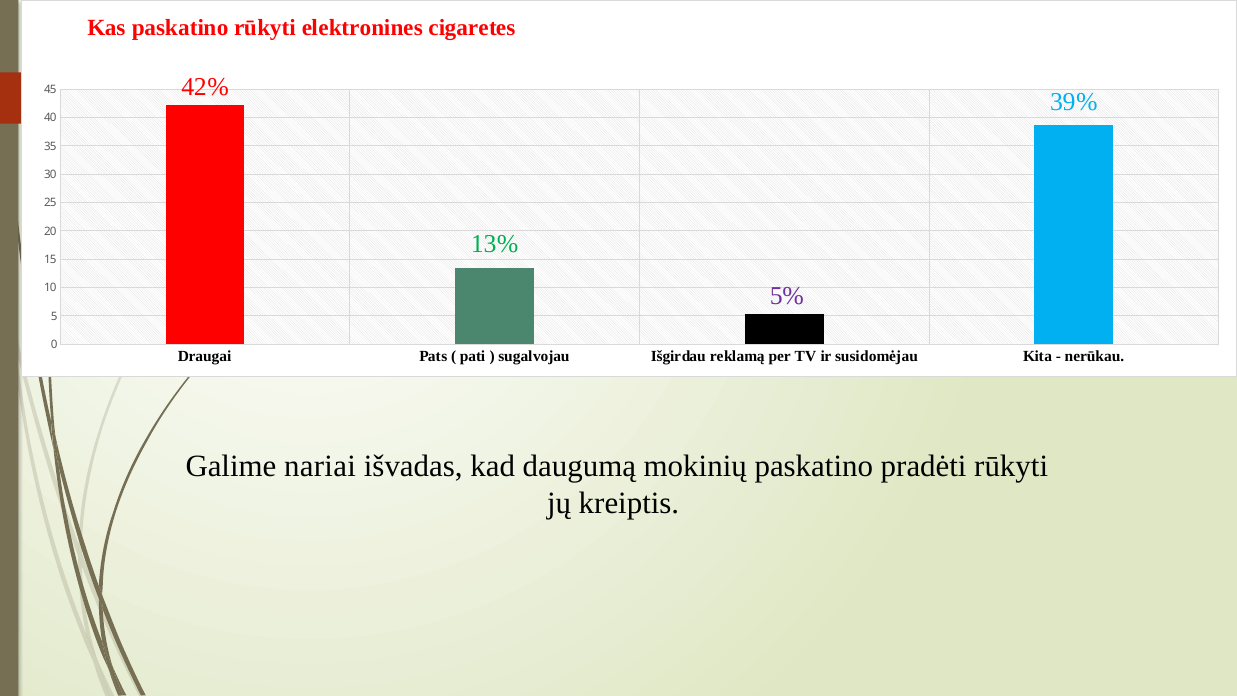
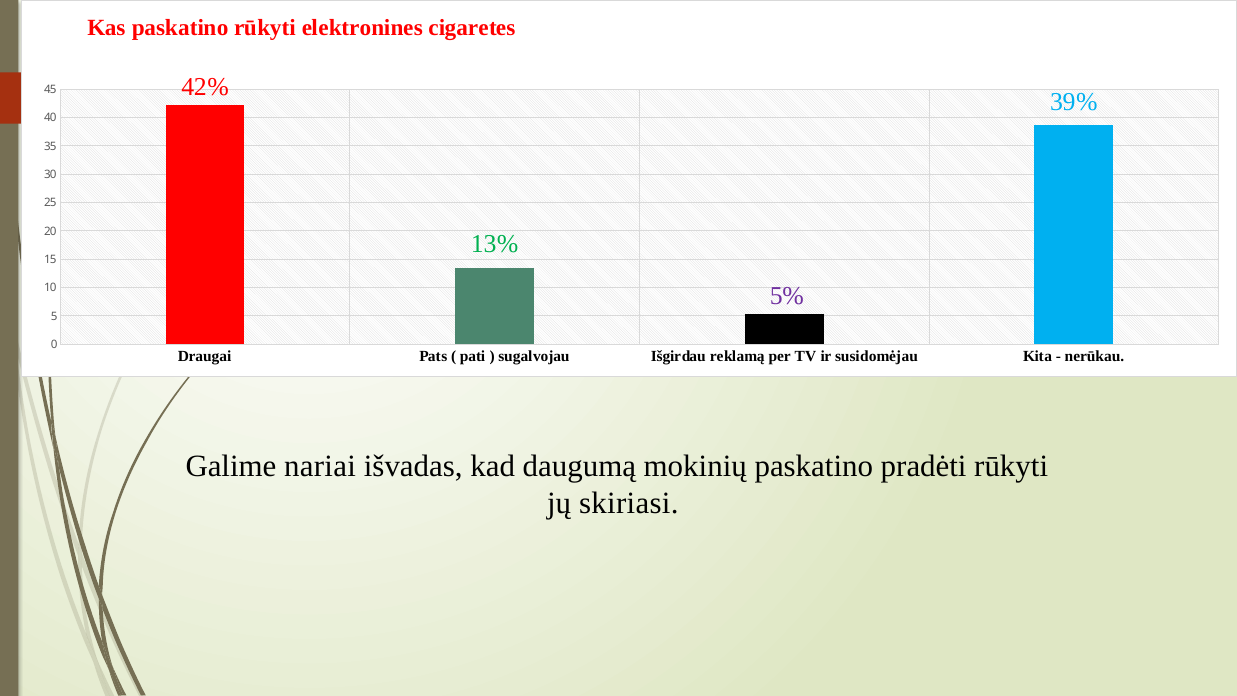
kreiptis: kreiptis -> skiriasi
